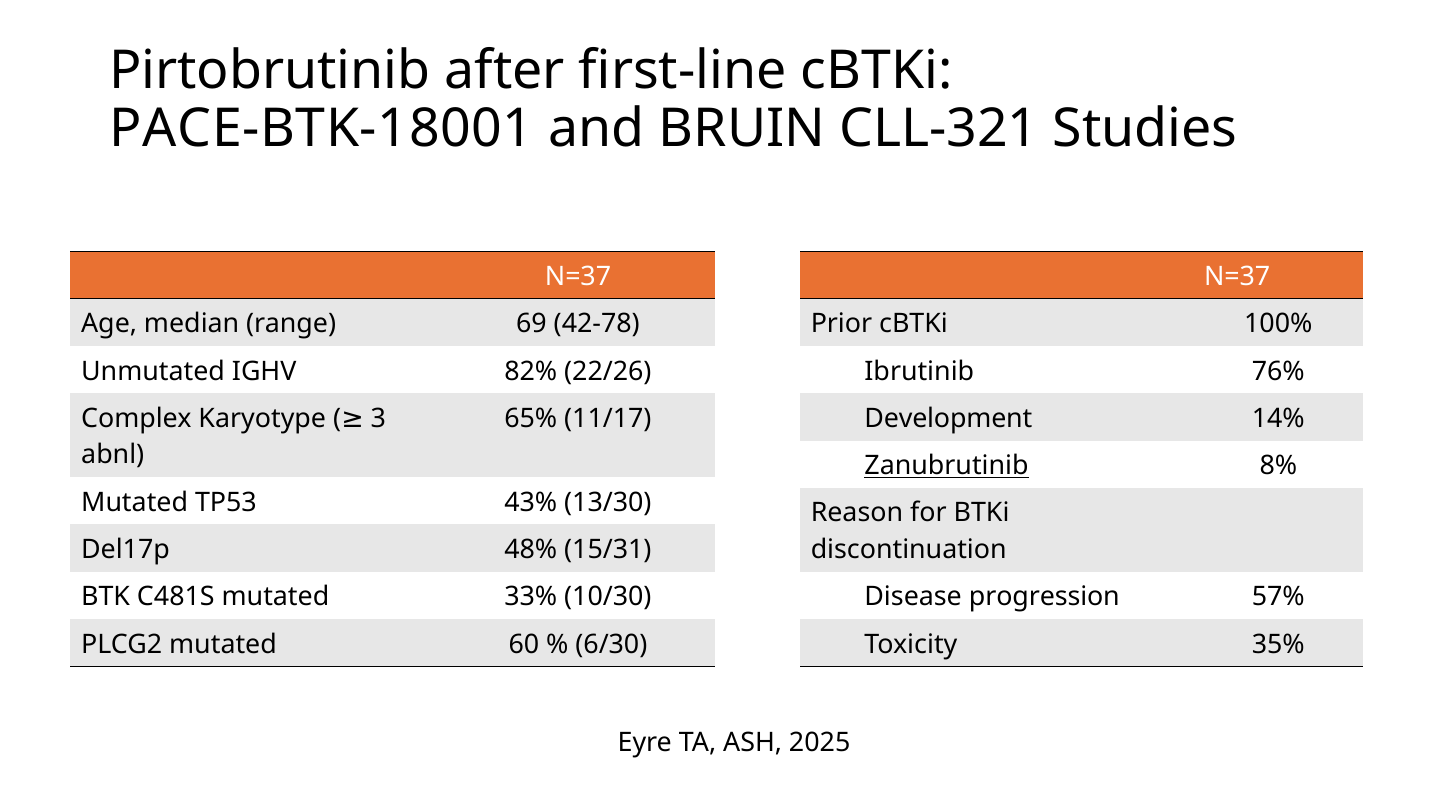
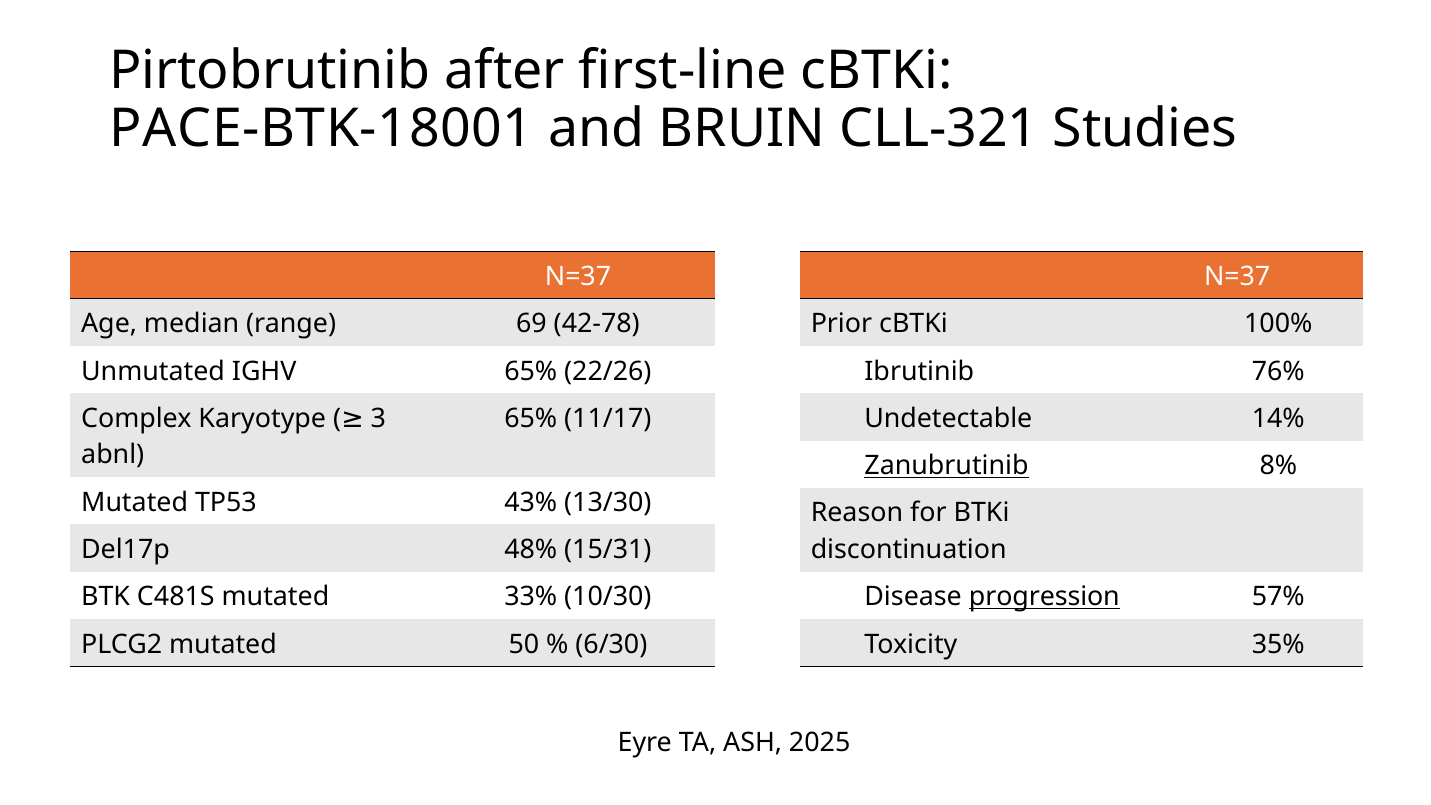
IGHV 82%: 82% -> 65%
Development: Development -> Undetectable
progression underline: none -> present
60: 60 -> 50
